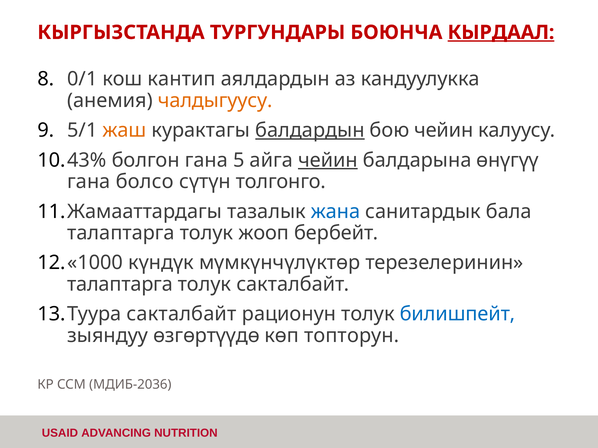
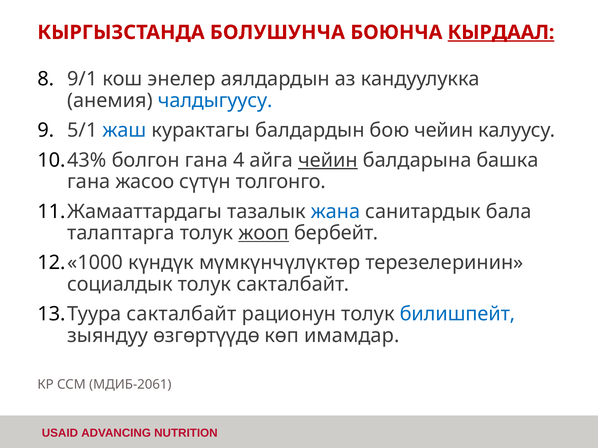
ТУРГУНДАРЫ: ТУРГУНДАРЫ -> БОЛУШУНЧА
0/1: 0/1 -> 9/1
кантип: кантип -> энелер
чалдыгуусу colour: orange -> blue
жаш colour: orange -> blue
балдардын underline: present -> none
5: 5 -> 4
өнүгүү: өнүгүү -> башка
болсо: болсо -> жасоо
жооп underline: none -> present
талаптарга at (120, 285): талаптарга -> социалдык
топторун: топторун -> имамдар
МДИБ-2036: МДИБ-2036 -> МДИБ-2061
